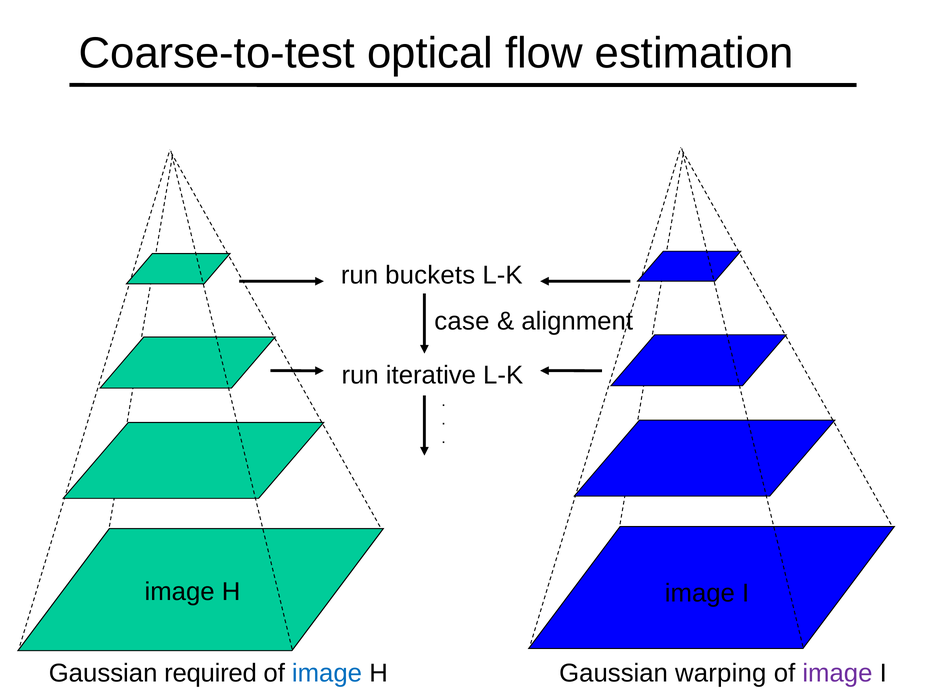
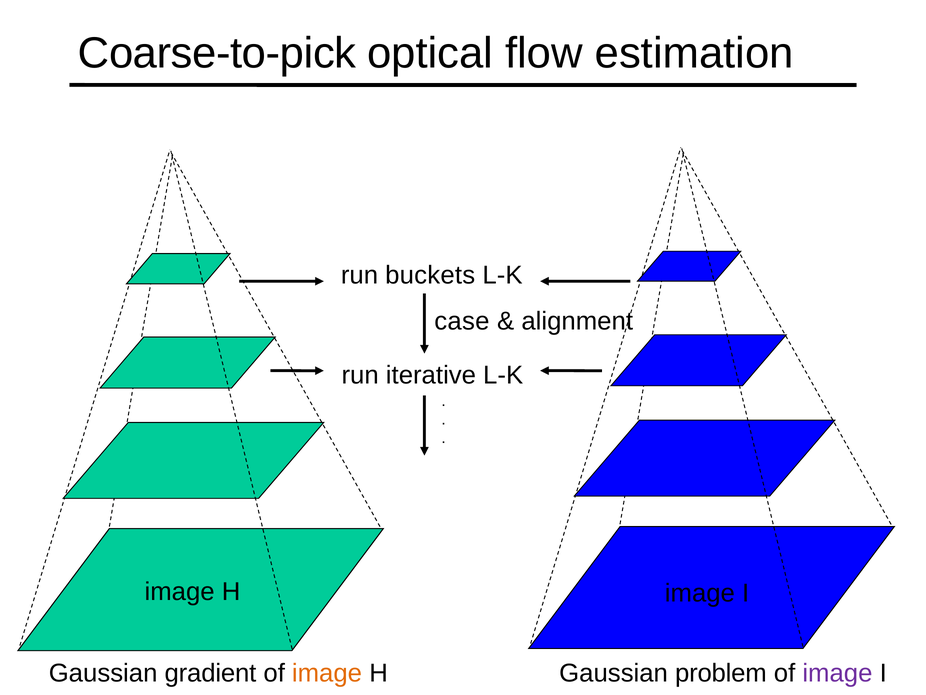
Coarse-to-test: Coarse-to-test -> Coarse-to-pick
required: required -> gradient
image at (327, 673) colour: blue -> orange
warping: warping -> problem
